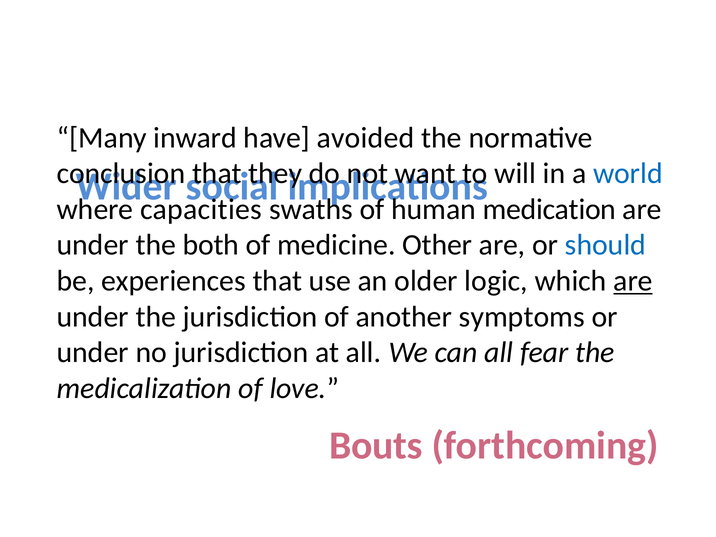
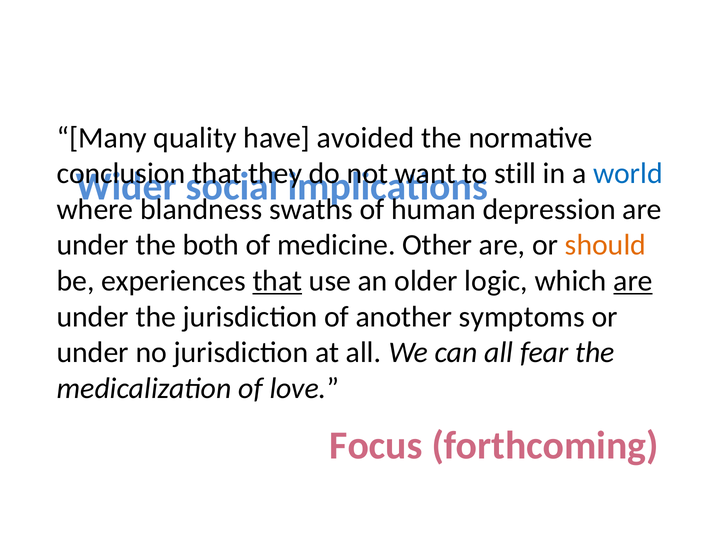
inward: inward -> quality
will: will -> still
capacities: capacities -> blandness
medication: medication -> depression
should colour: blue -> orange
that at (277, 281) underline: none -> present
Bouts: Bouts -> Focus
